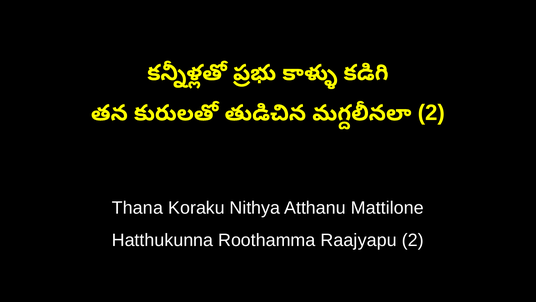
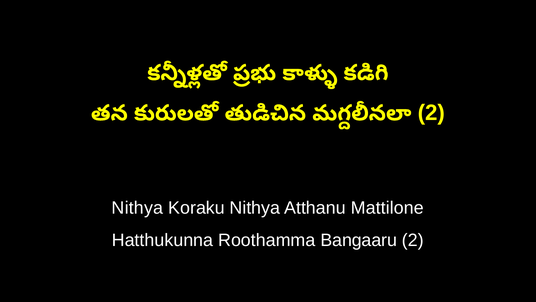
Thana at (137, 208): Thana -> Nithya
Raajyapu: Raajyapu -> Bangaaru
